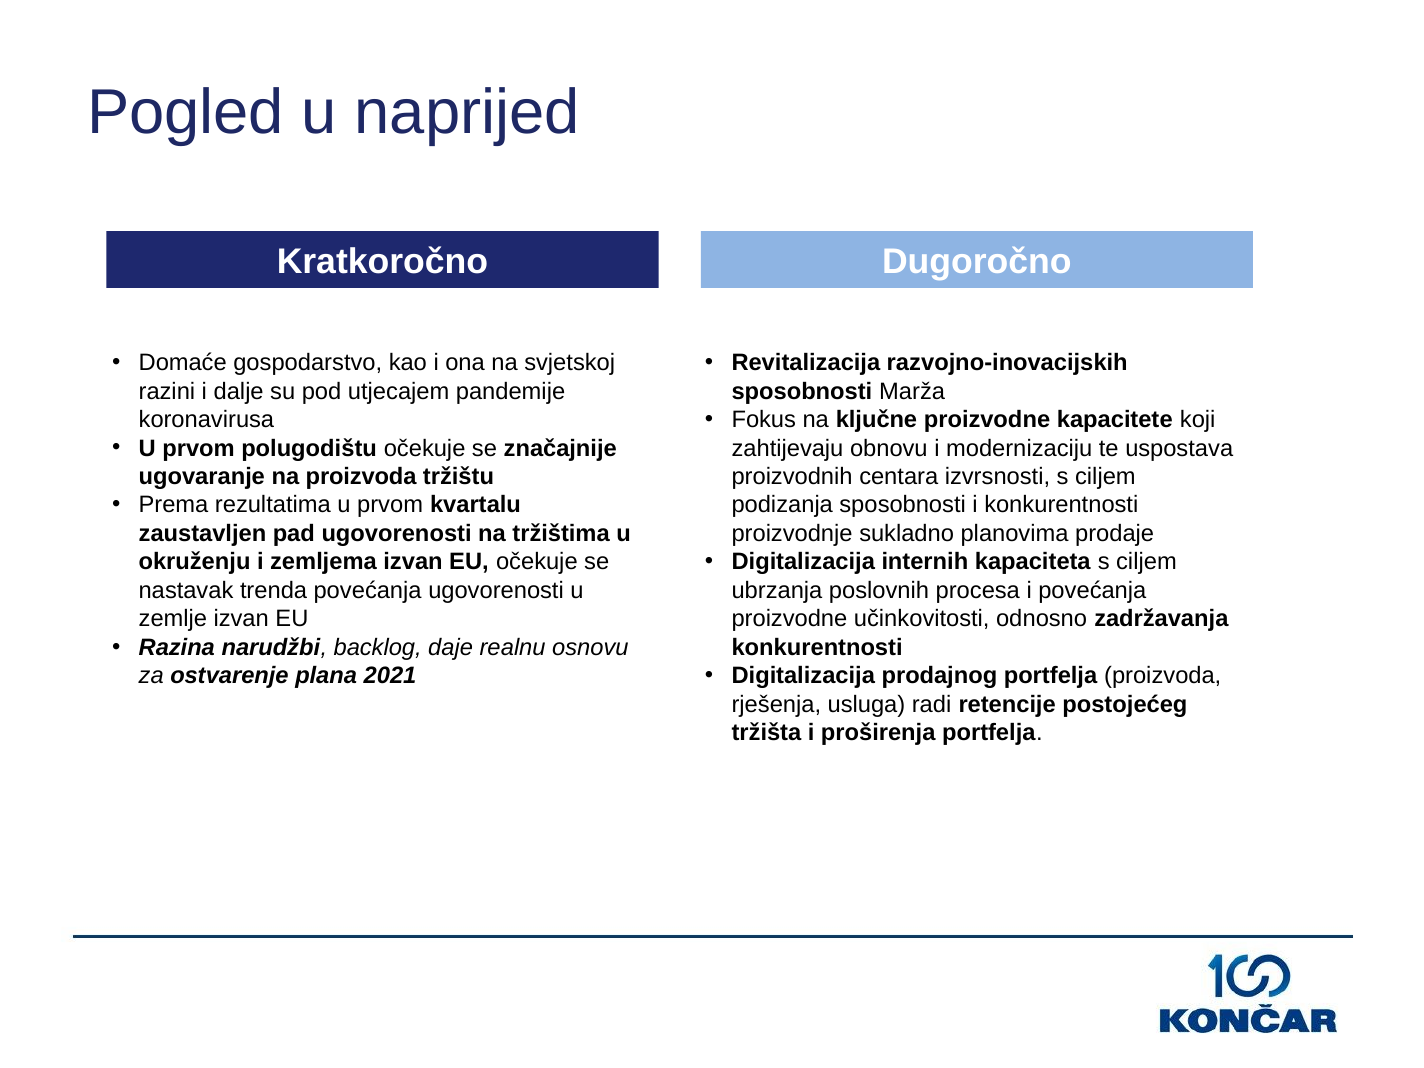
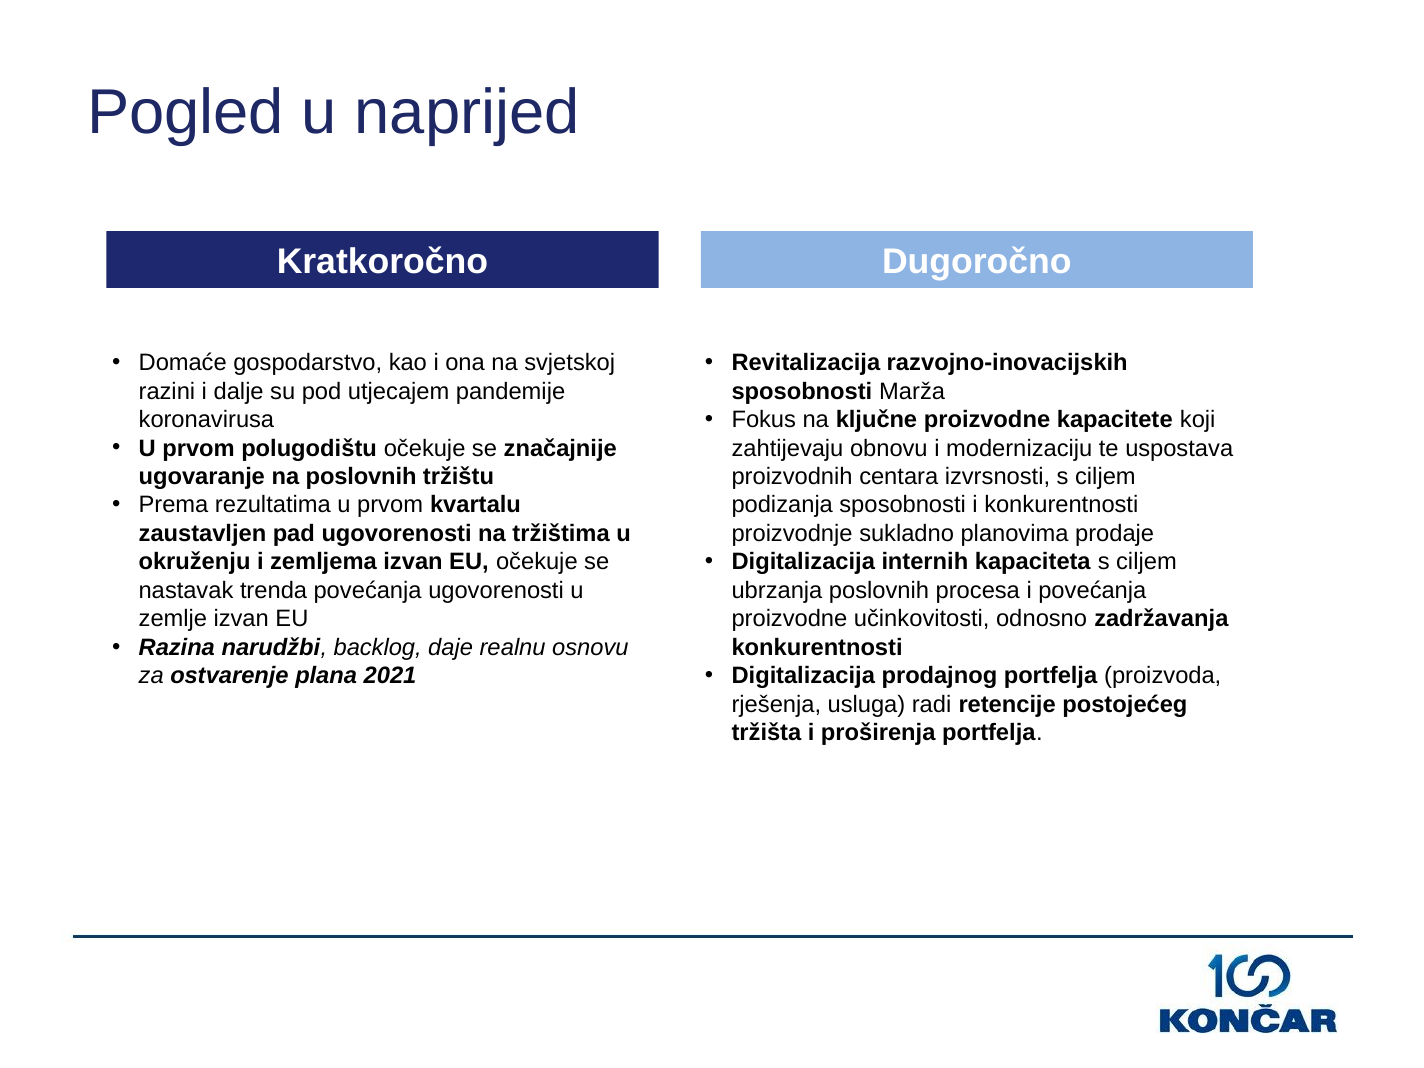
na proizvoda: proizvoda -> poslovnih
